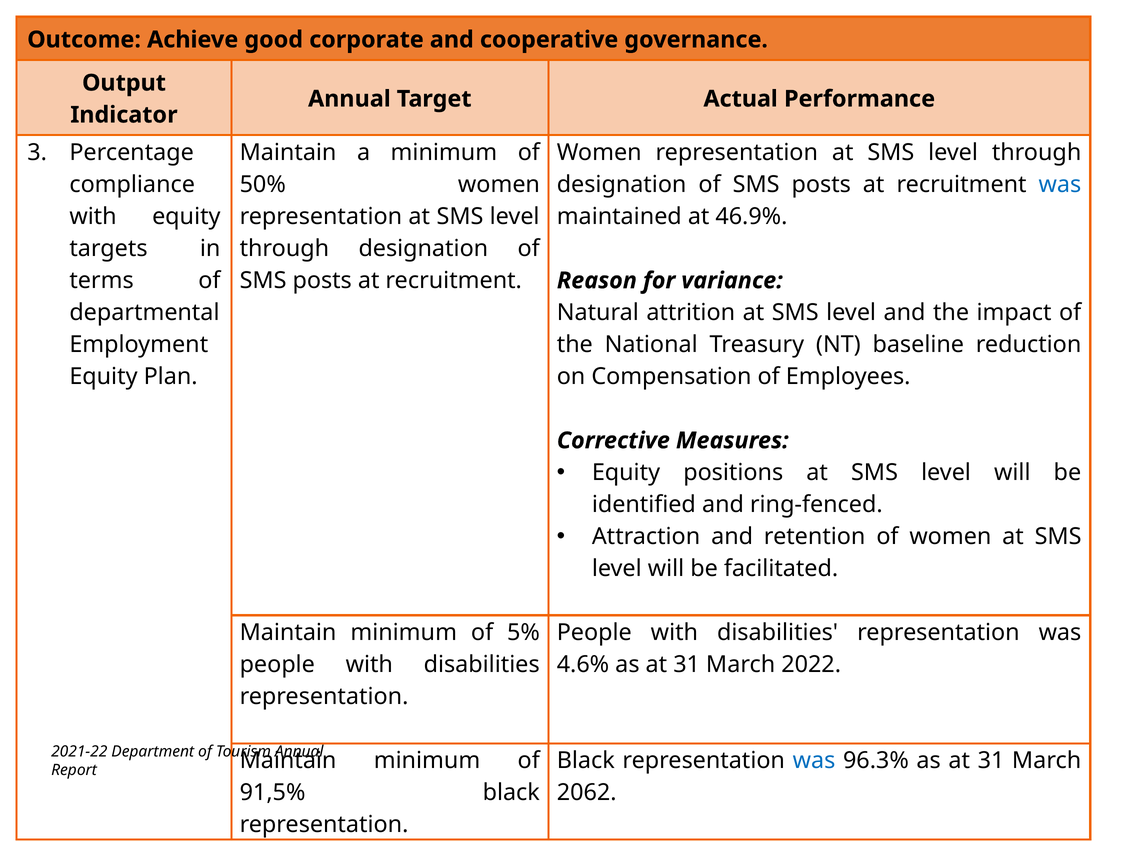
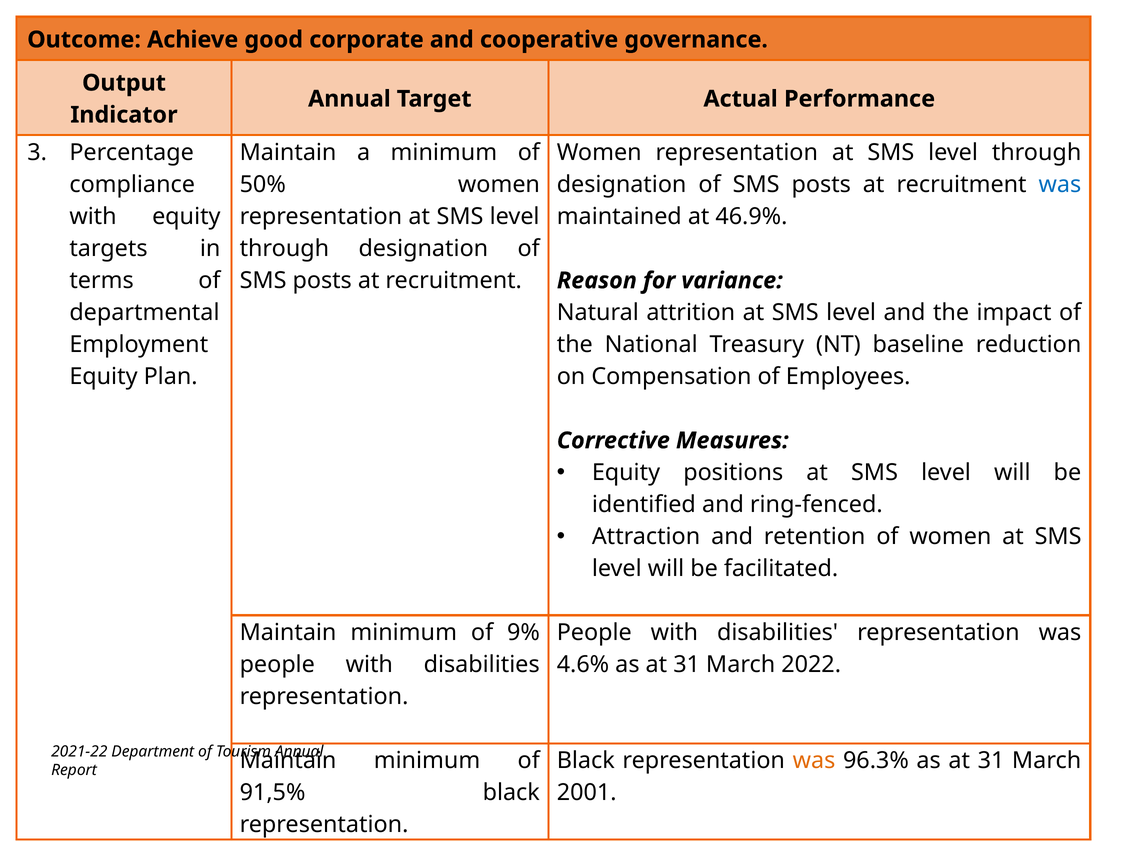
5%: 5% -> 9%
was at (814, 761) colour: blue -> orange
2062: 2062 -> 2001
